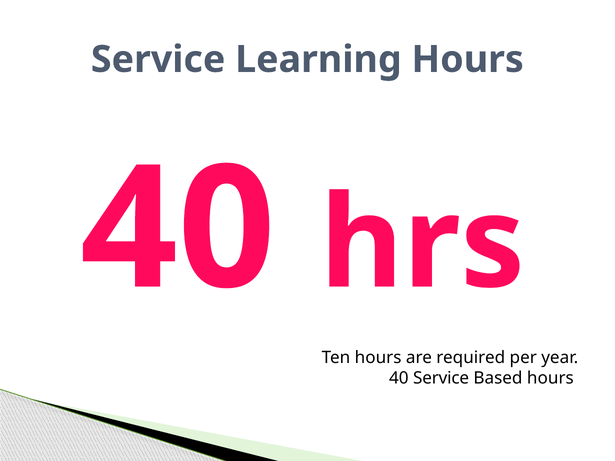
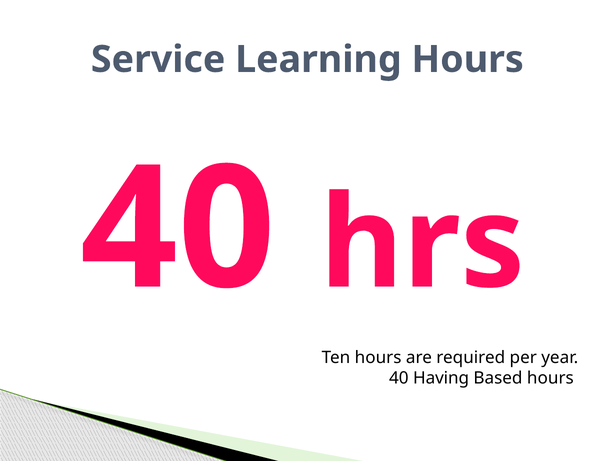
40 Service: Service -> Having
